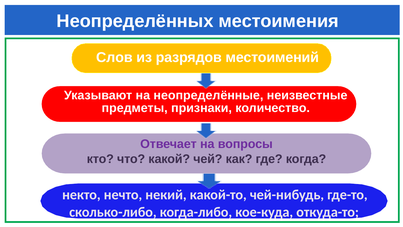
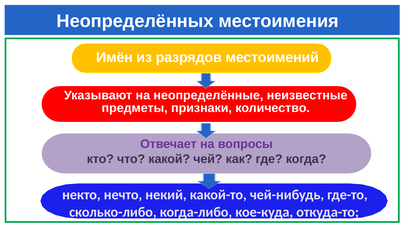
Слов: Слов -> Имён
